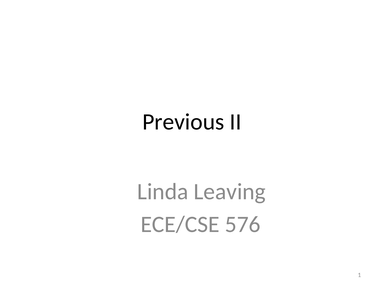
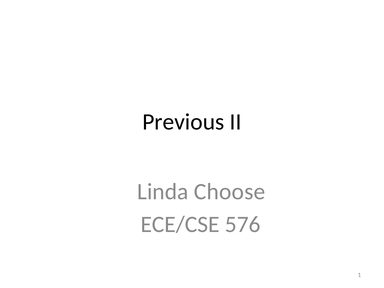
Leaving: Leaving -> Choose
